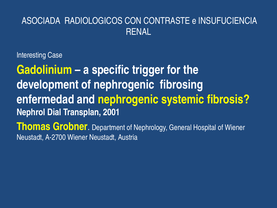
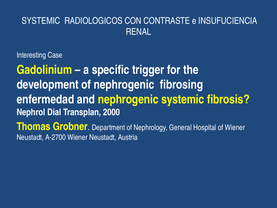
ASOCIADA at (41, 21): ASOCIADA -> SYSTEMIC
2001: 2001 -> 2000
